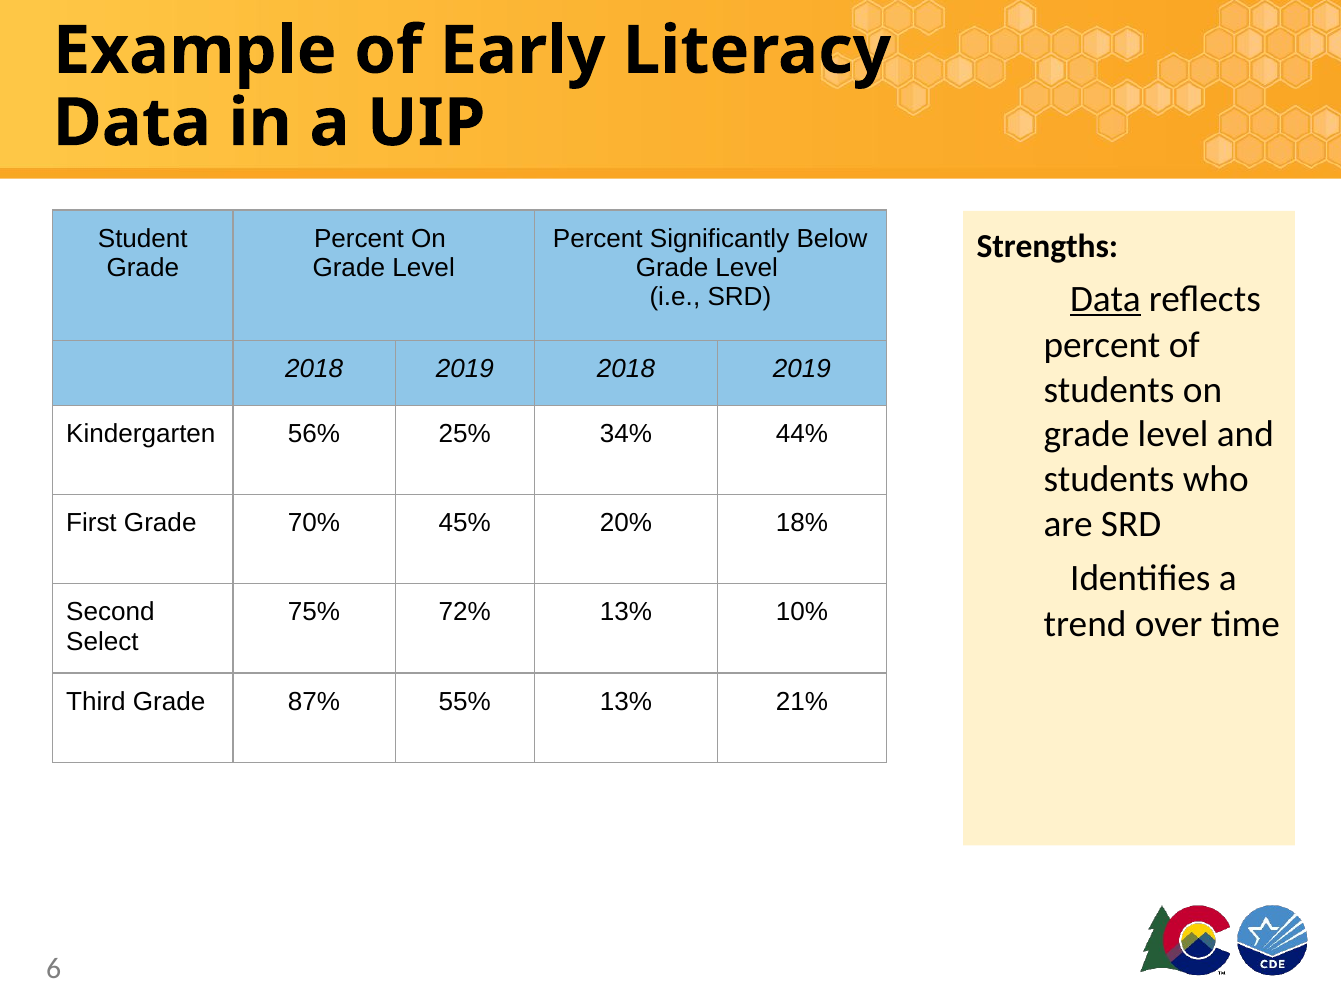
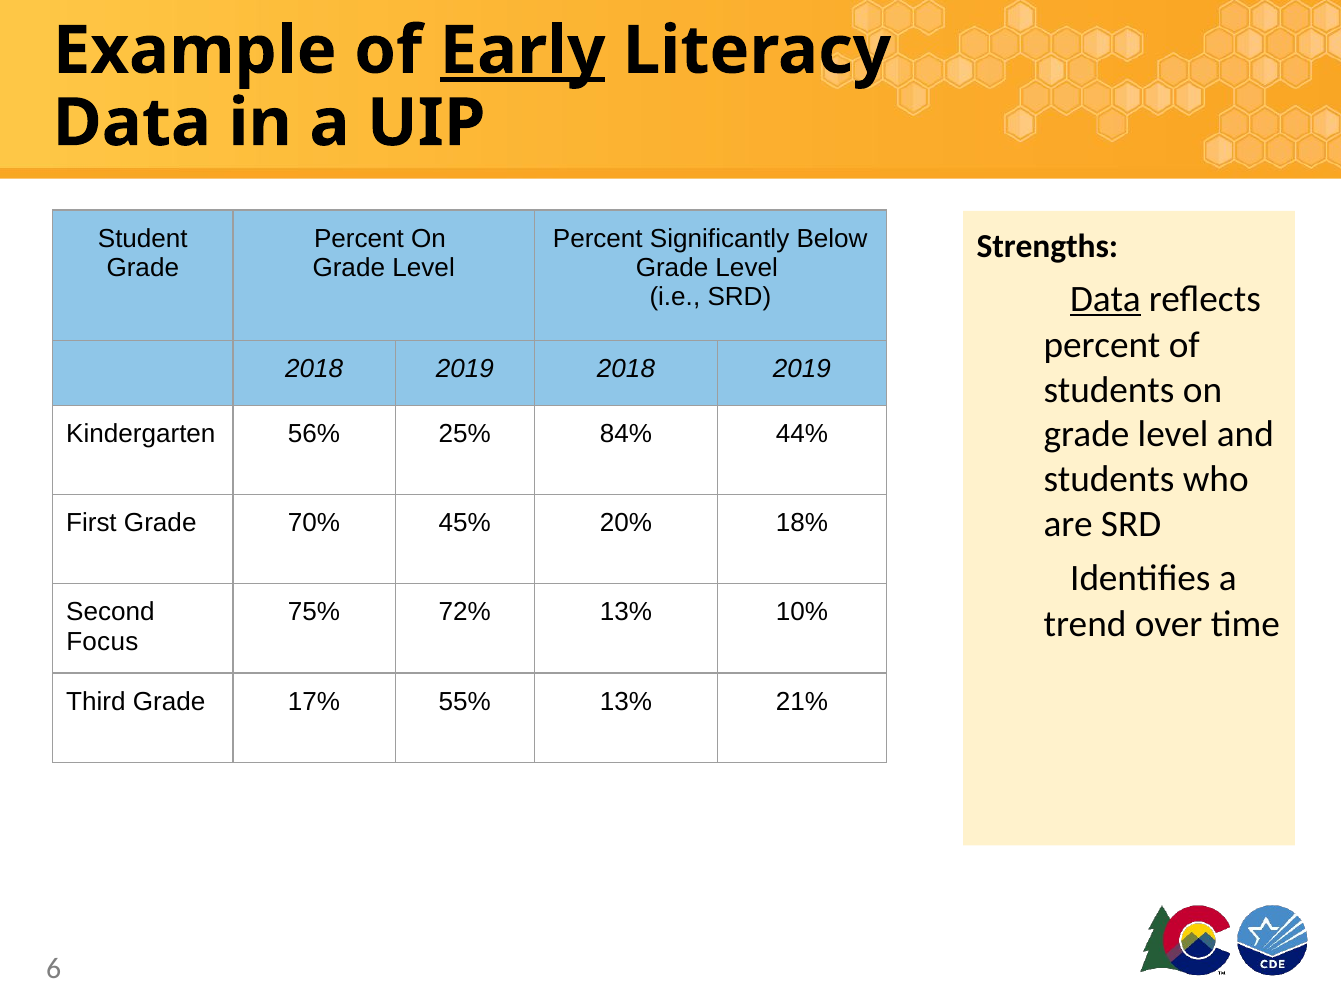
Early underline: none -> present
34%: 34% -> 84%
Select: Select -> Focus
87%: 87% -> 17%
